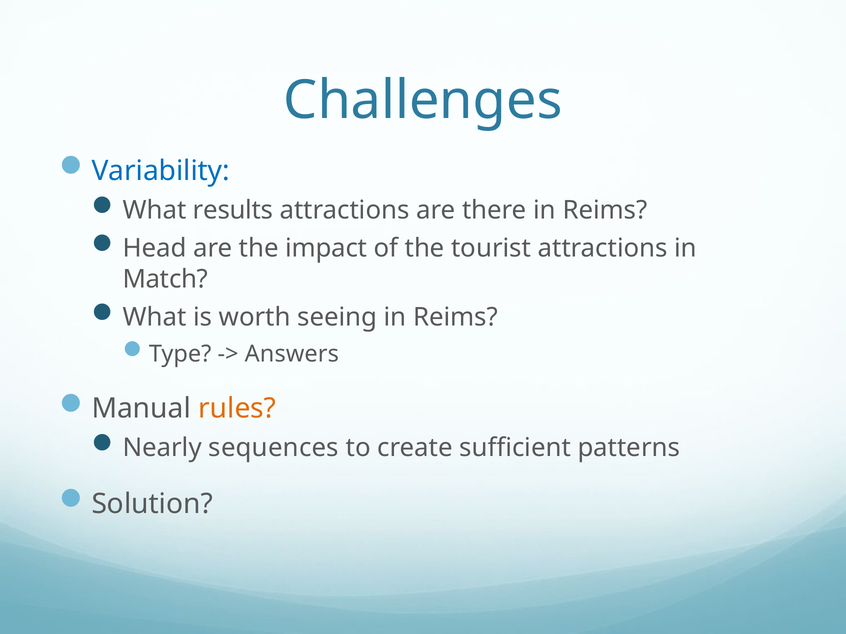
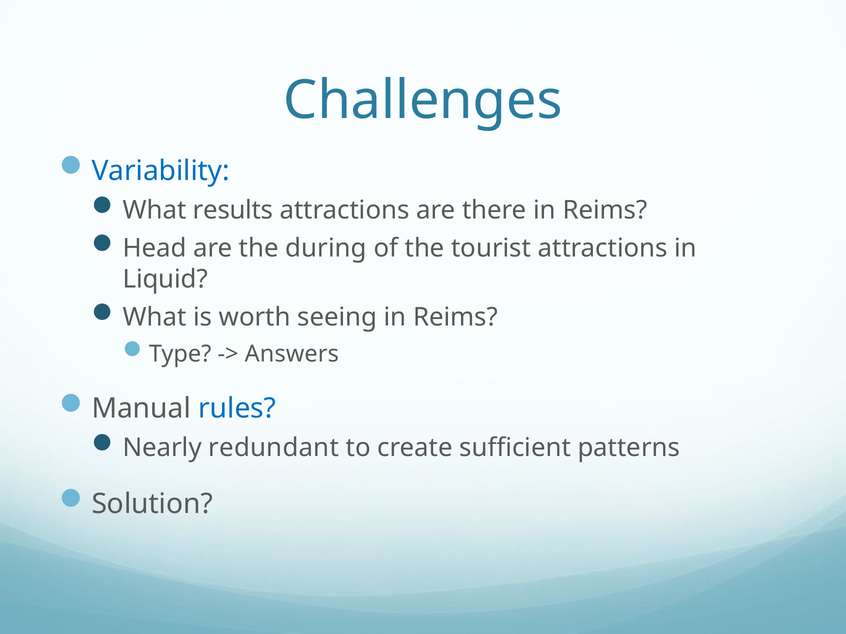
impact: impact -> during
Match: Match -> Liquid
rules colour: orange -> blue
sequences: sequences -> redundant
